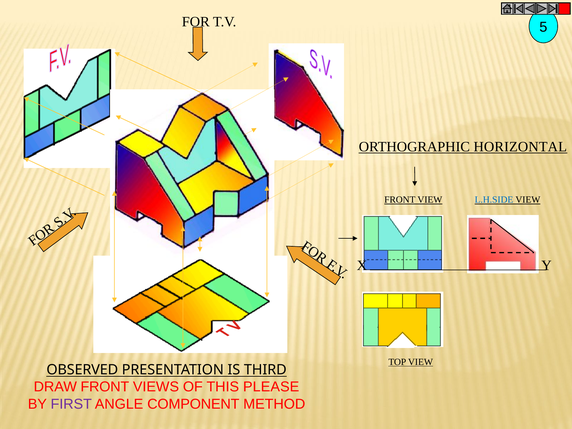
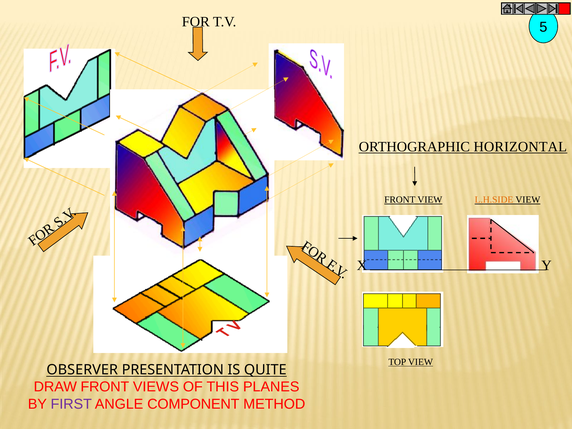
L.H.SIDE colour: blue -> orange
OBSERVED: OBSERVED -> OBSERVER
THIRD: THIRD -> QUITE
PLEASE: PLEASE -> PLANES
